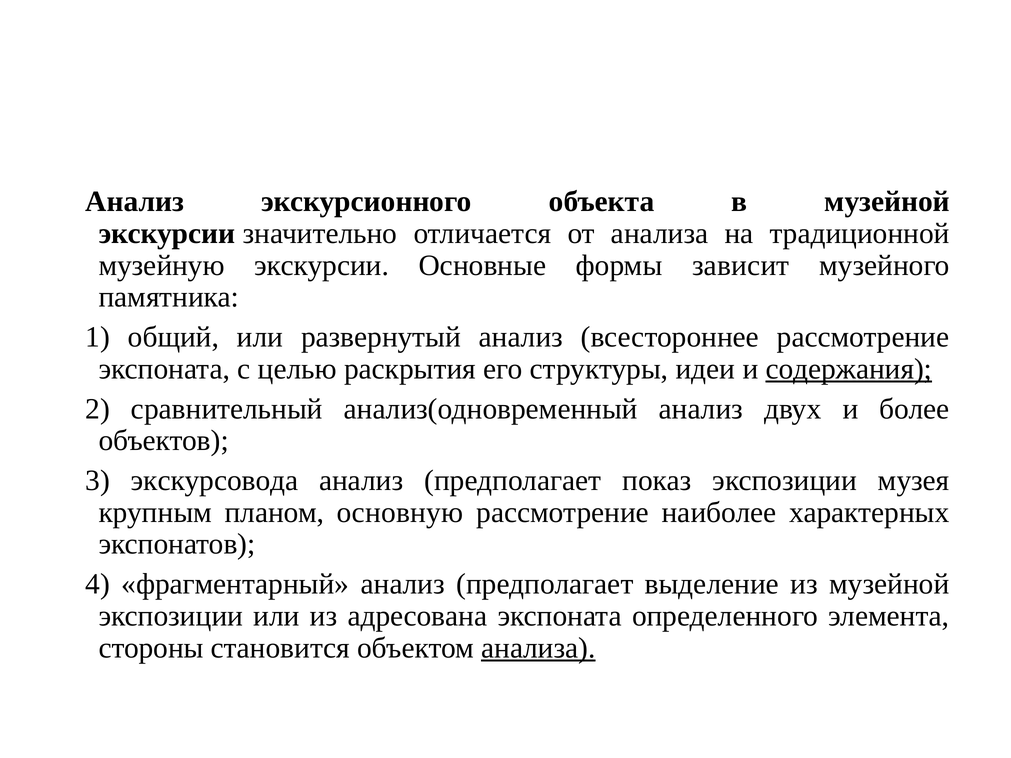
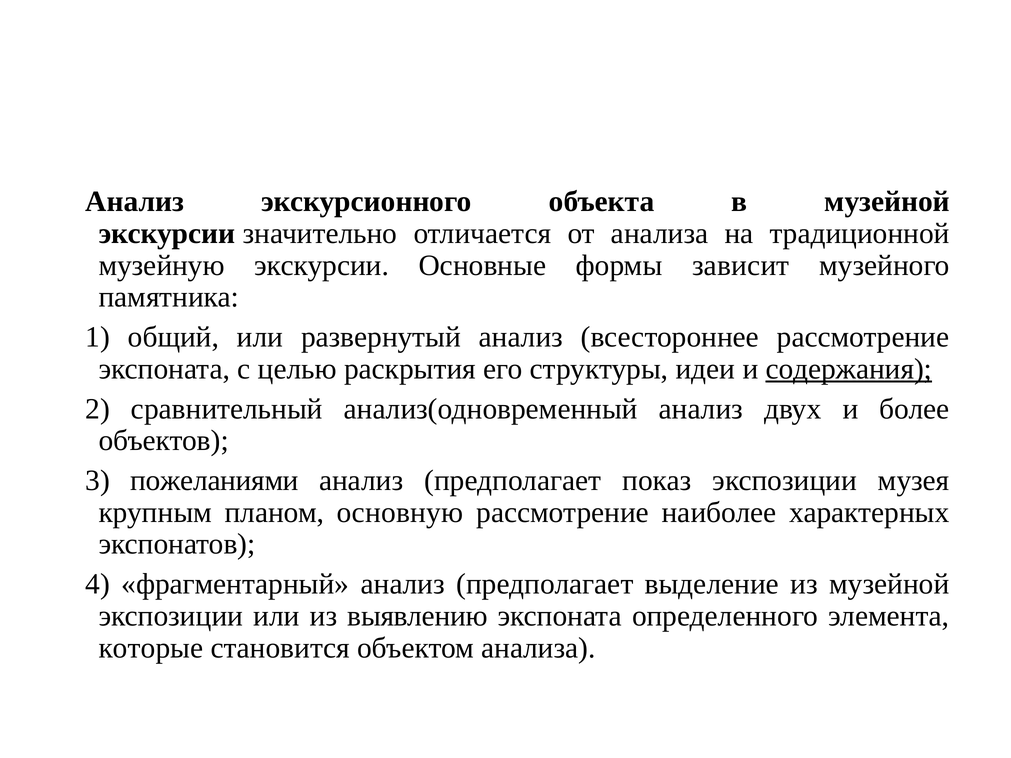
экскурсовода: экскурсовода -> пожеланиями
адресована: адресована -> выявлению
стороны: стороны -> которые
анализа at (538, 648) underline: present -> none
